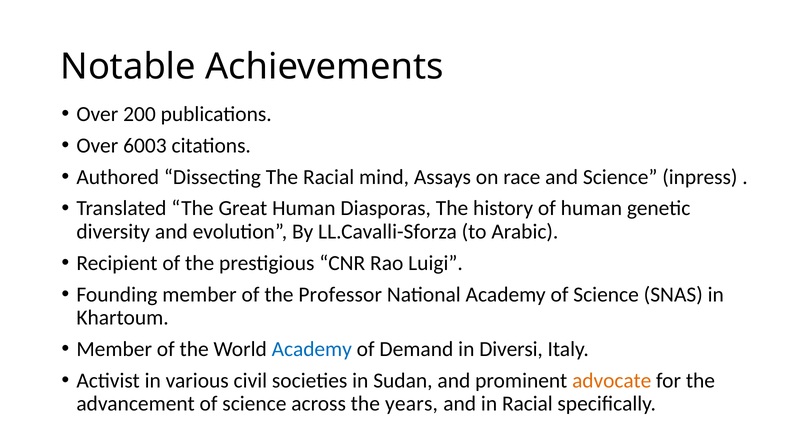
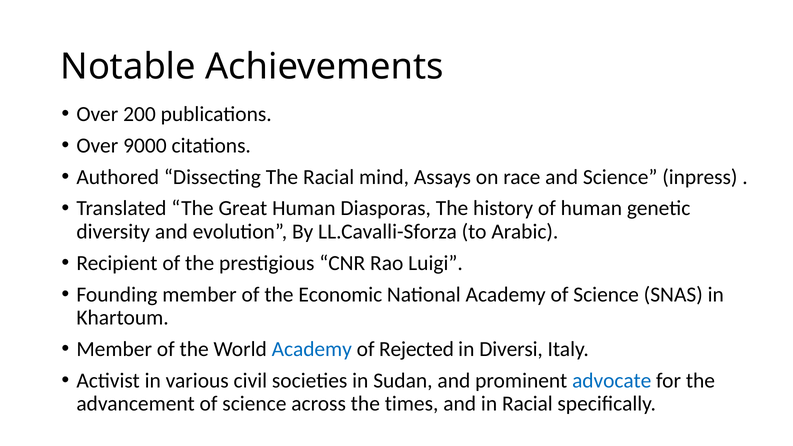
6003: 6003 -> 9000
Professor: Professor -> Economic
Demand: Demand -> Rejected
advocate colour: orange -> blue
years: years -> times
